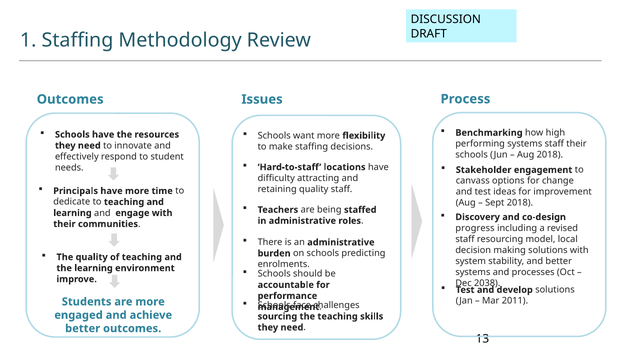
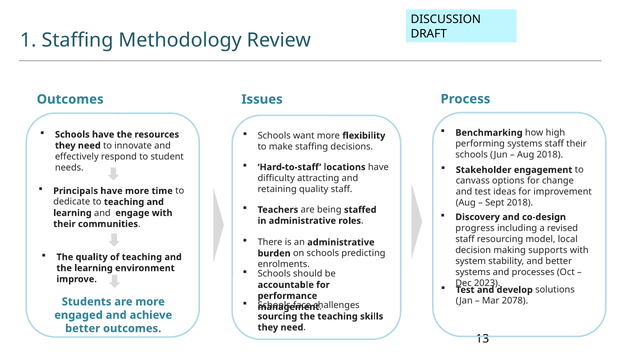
making solutions: solutions -> supports
2038: 2038 -> 2023
2011: 2011 -> 2078
